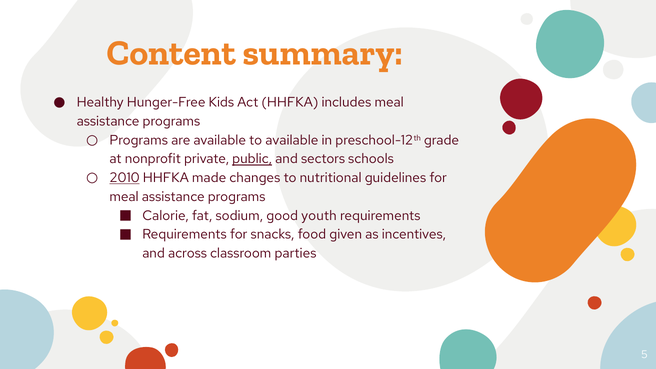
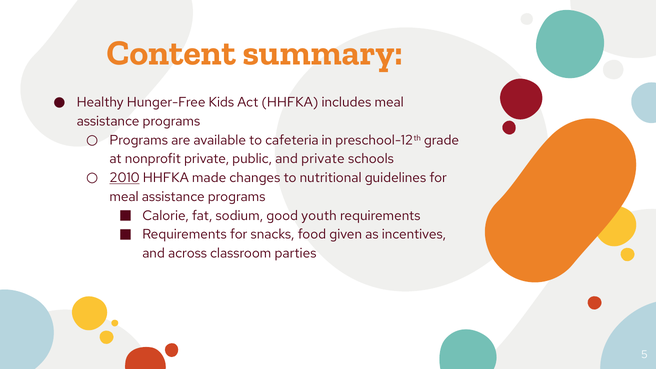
to available: available -> cafeteria
public underline: present -> none
and sectors: sectors -> private
